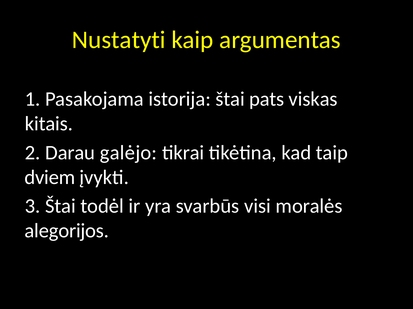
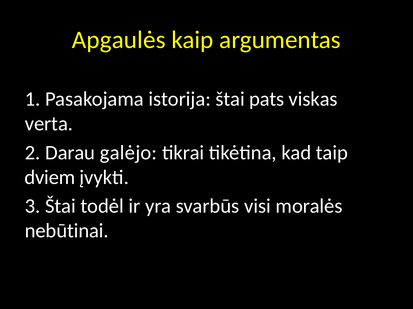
Nustatyti: Nustatyti -> Apgaulės
kitais: kitais -> verta
alegorijos: alegorijos -> nebūtinai
